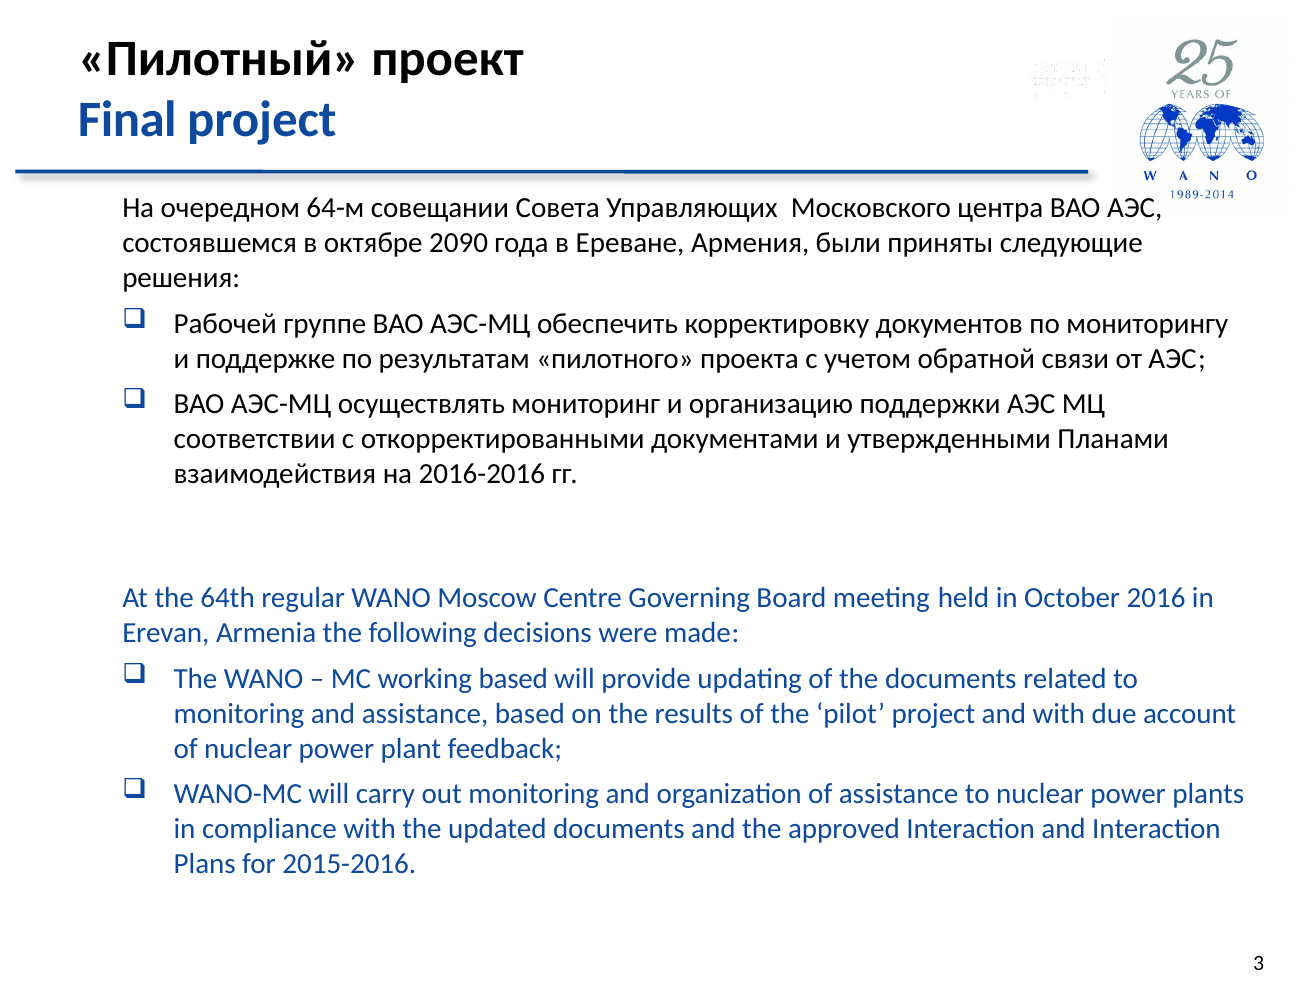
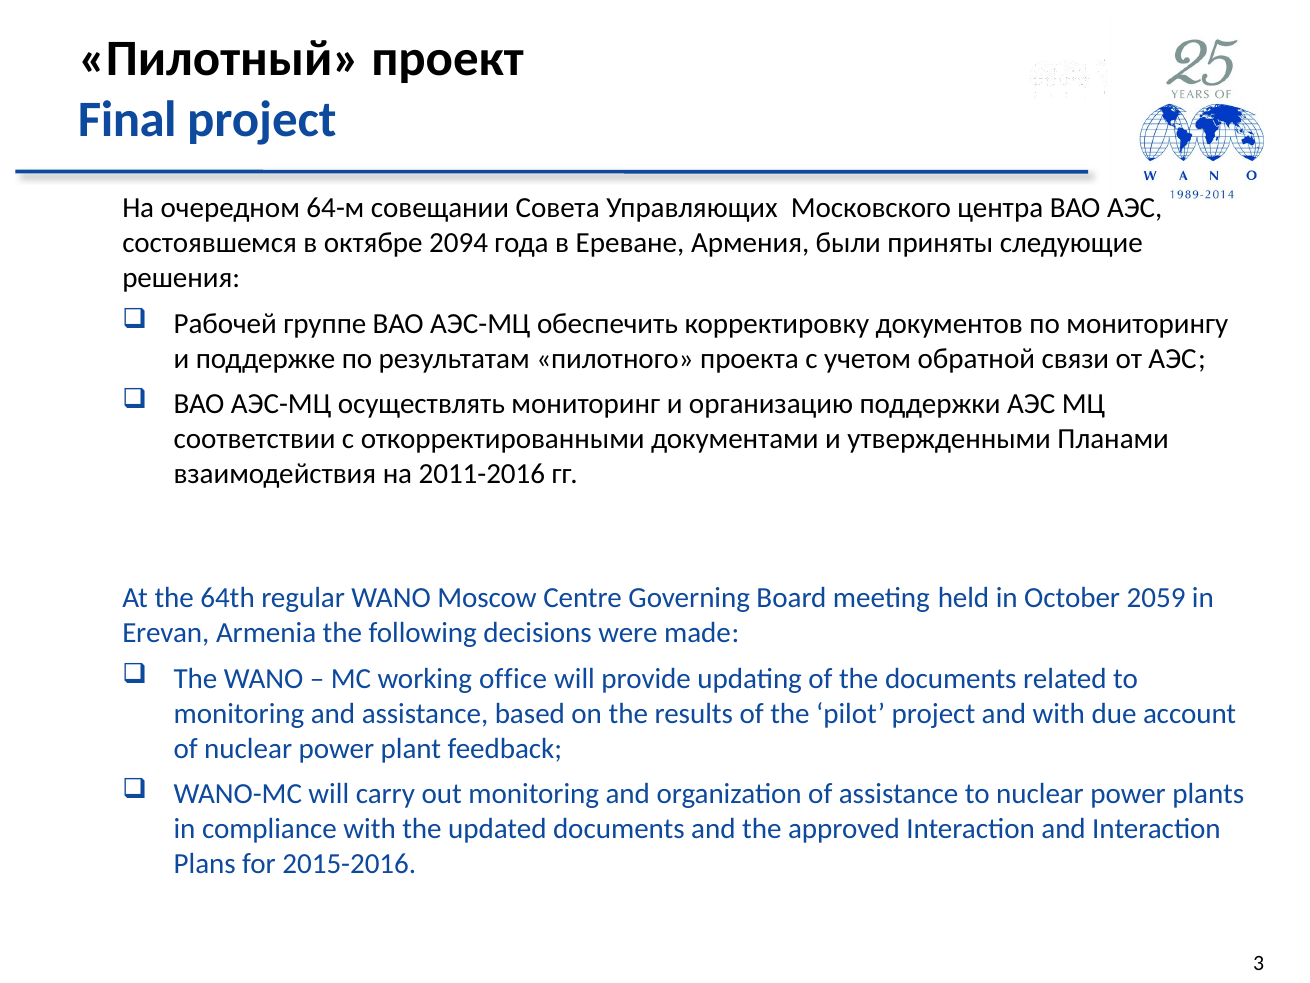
2090: 2090 -> 2094
2016-2016: 2016-2016 -> 2011-2016
2016: 2016 -> 2059
working based: based -> office
